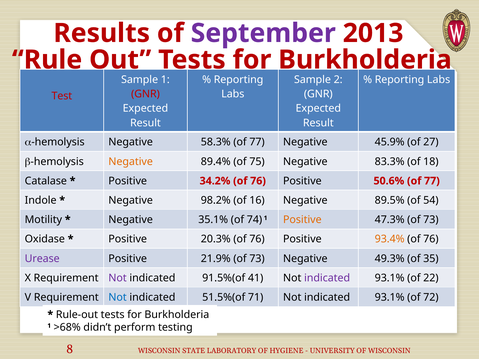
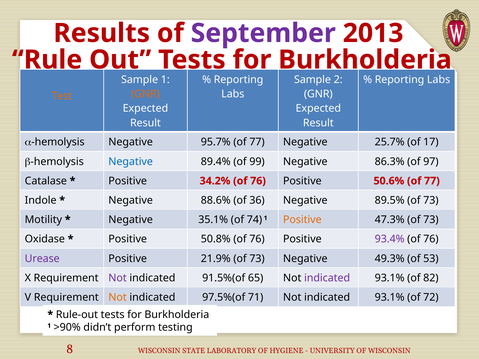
GNR at (145, 94) colour: red -> orange
Test colour: red -> orange
58.3%: 58.3% -> 95.7%
45.9%: 45.9% -> 25.7%
27: 27 -> 17
Negative at (131, 162) colour: orange -> blue
75: 75 -> 99
83.3%: 83.3% -> 86.3%
18: 18 -> 97
98.2%: 98.2% -> 88.6%
16: 16 -> 36
89.5% of 54: 54 -> 73
20.3%: 20.3% -> 50.8%
93.4% colour: orange -> purple
35: 35 -> 53
41: 41 -> 65
22: 22 -> 82
Not at (118, 298) colour: blue -> orange
51.5%(of: 51.5%(of -> 97.5%(of
>68%: >68% -> >90%
